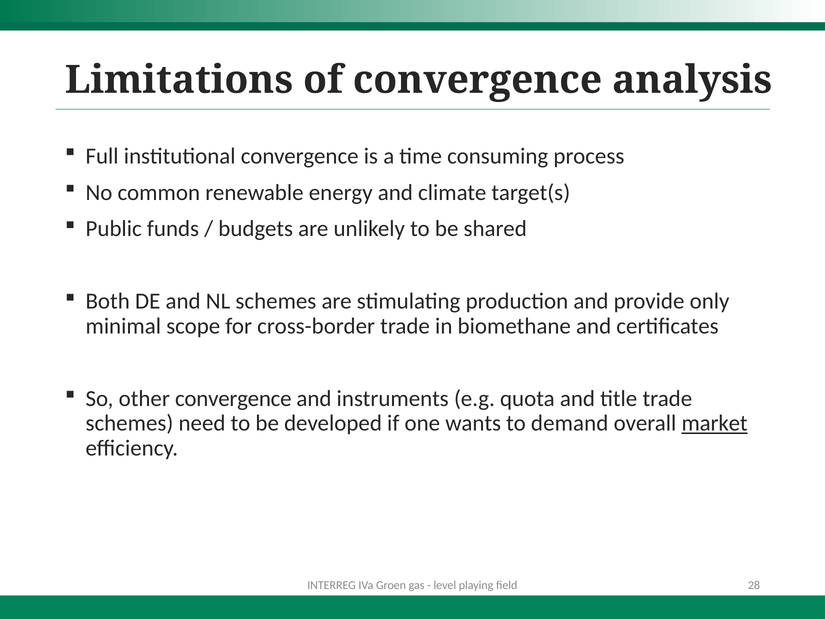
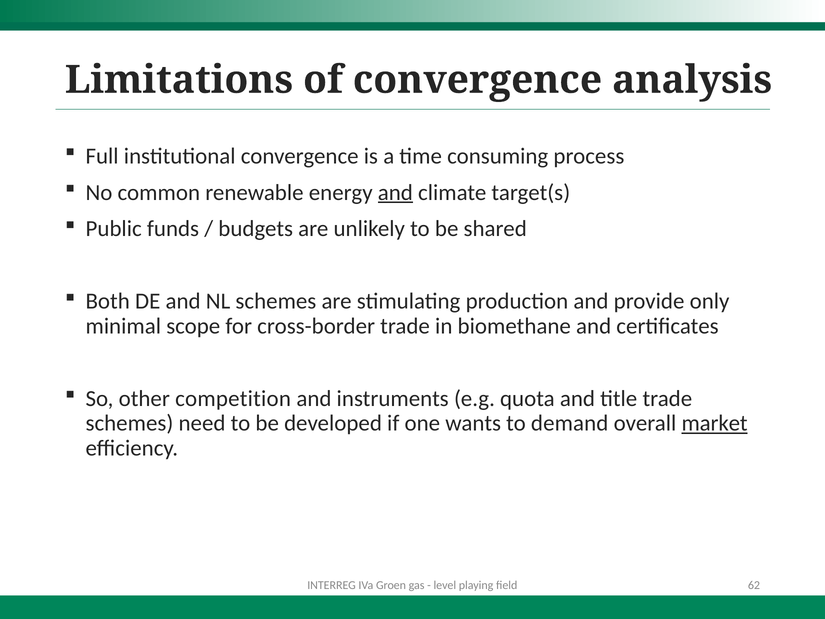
and at (395, 192) underline: none -> present
other convergence: convergence -> competition
28: 28 -> 62
